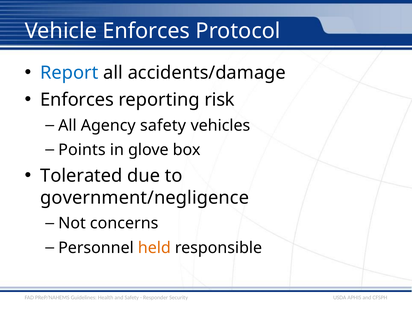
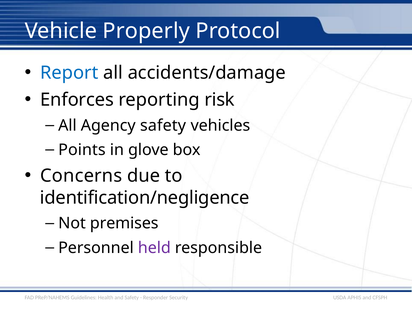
Vehicle Enforces: Enforces -> Properly
Tolerated: Tolerated -> Concerns
government/negligence: government/negligence -> identification/negligence
concerns: concerns -> premises
held colour: orange -> purple
